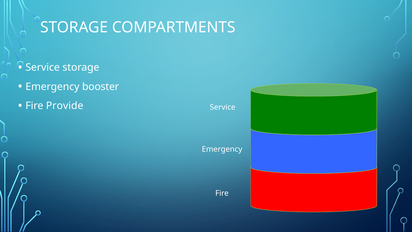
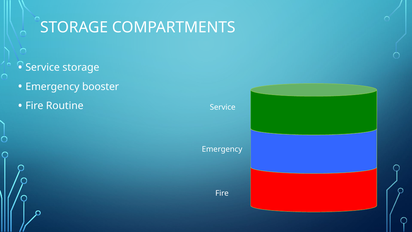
Provide: Provide -> Routine
